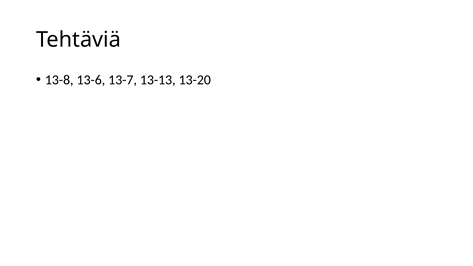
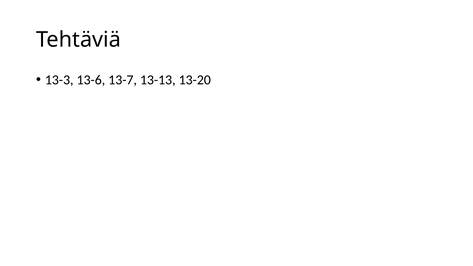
13-8: 13-8 -> 13-3
